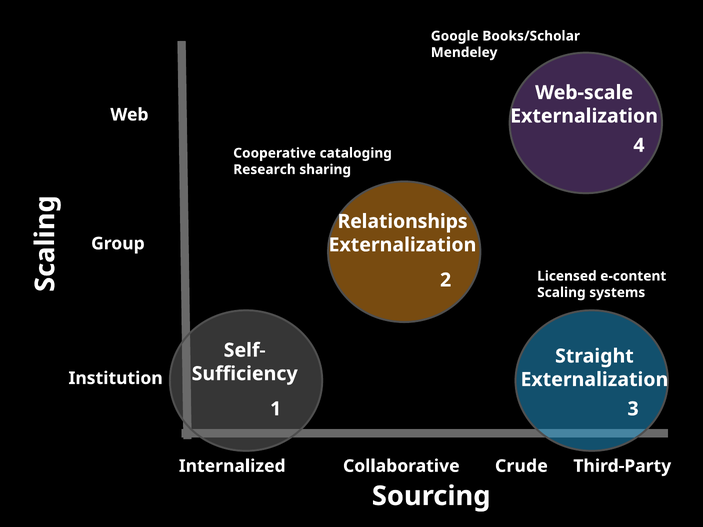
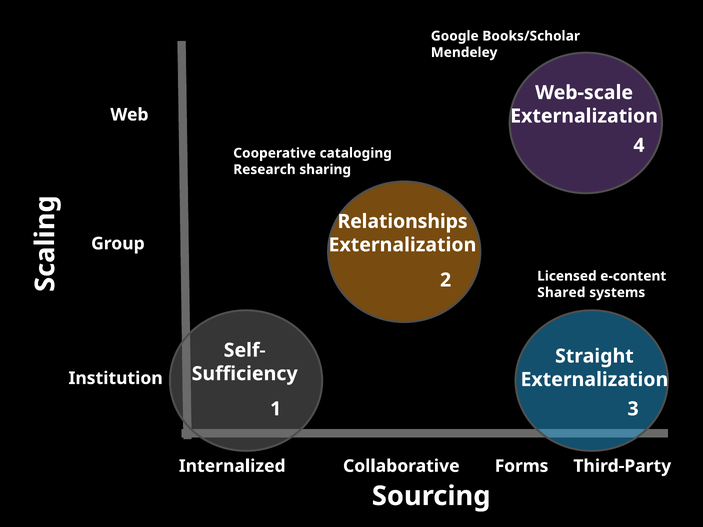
Scaling: Scaling -> Shared
Crude: Crude -> Forms
